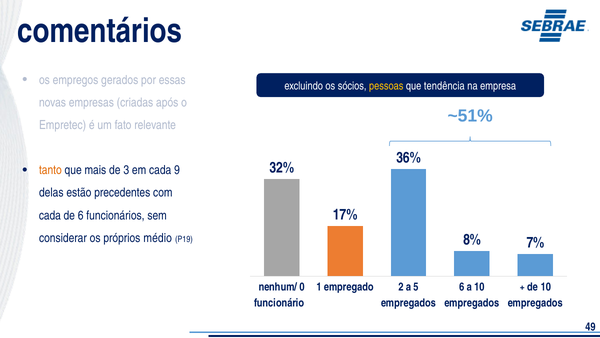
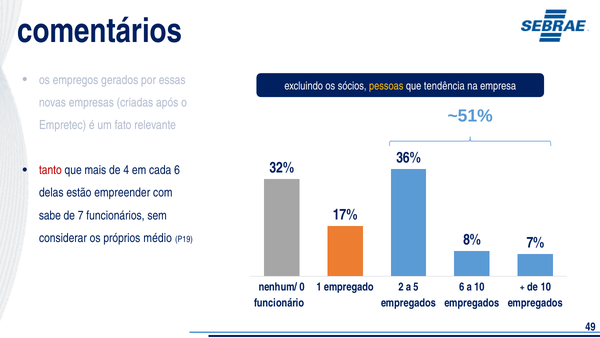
tanto colour: orange -> red
3: 3 -> 4
cada 9: 9 -> 6
precedentes: precedentes -> empreender
cada at (50, 215): cada -> sabe
de 6: 6 -> 7
